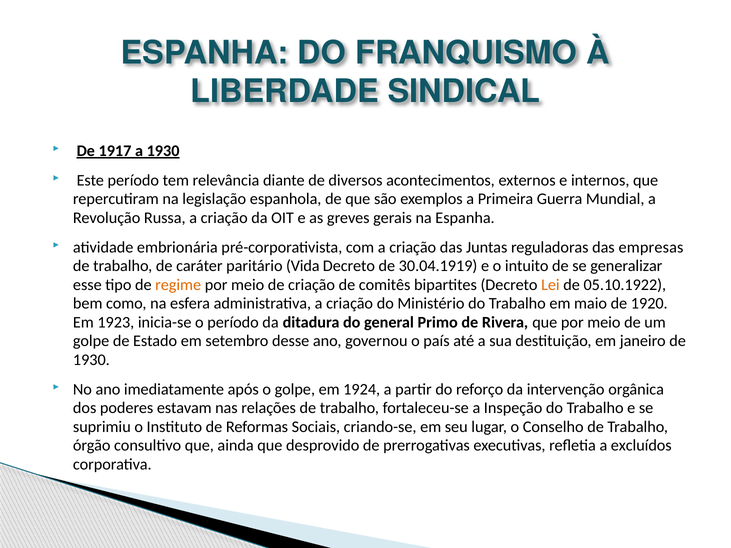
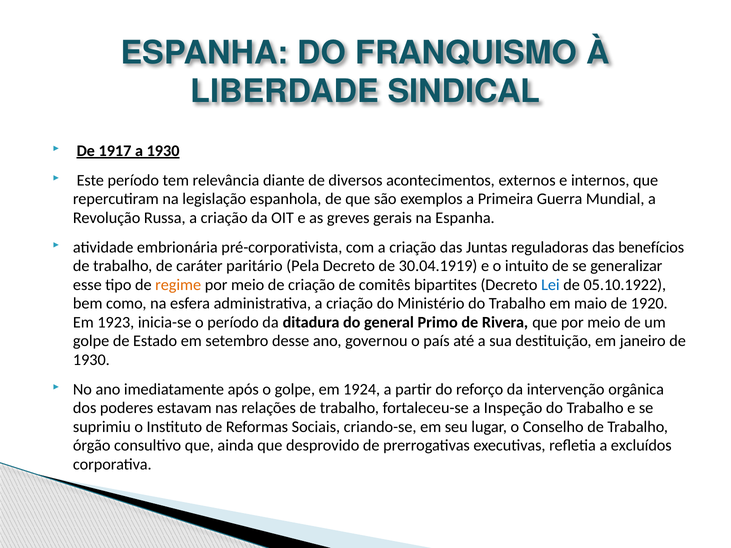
empresas: empresas -> benefícios
Vida: Vida -> Pela
Lei colour: orange -> blue
